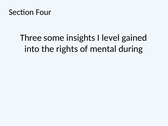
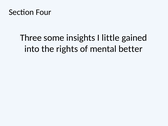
level: level -> little
during: during -> better
